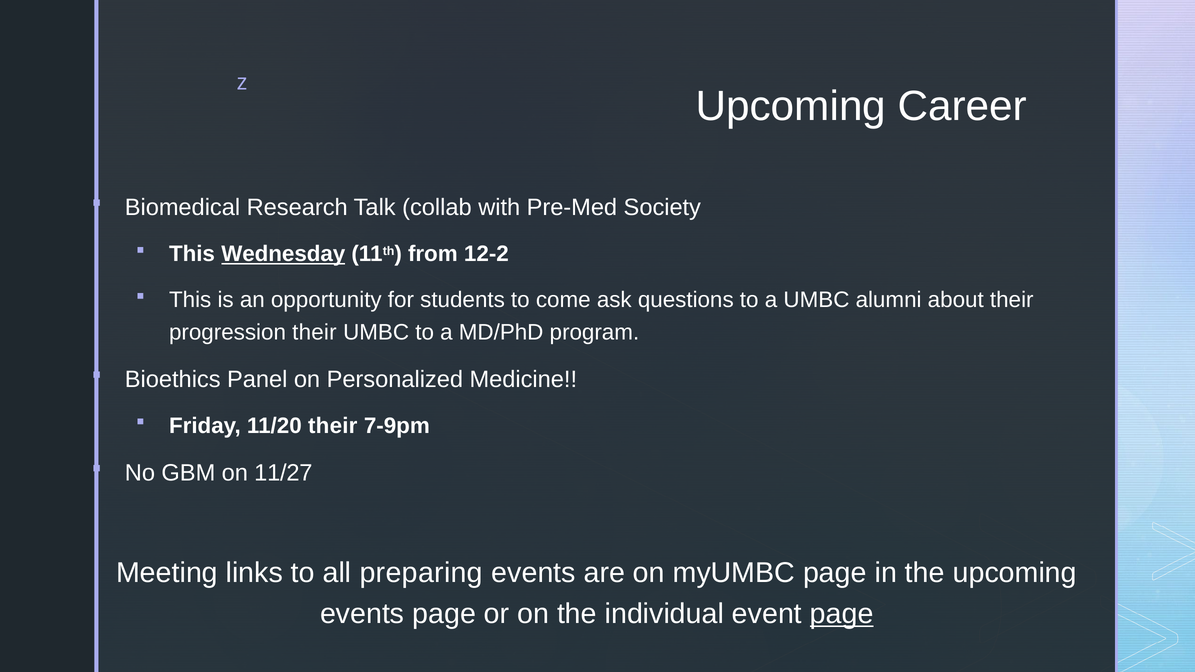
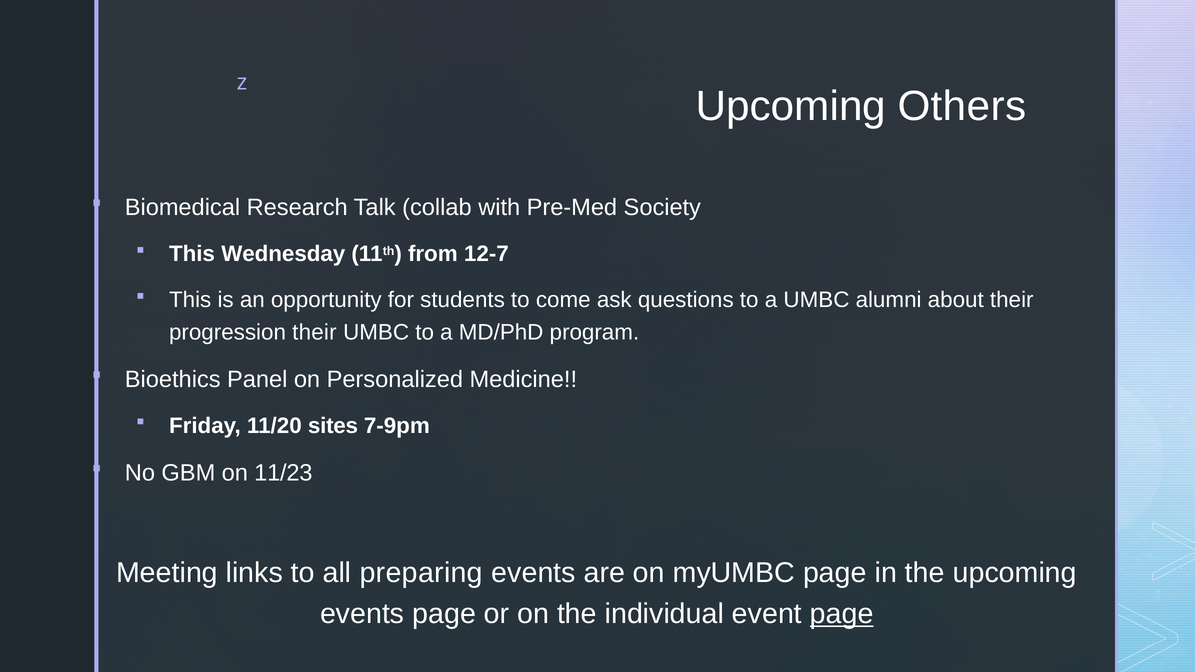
Career: Career -> Others
Wednesday underline: present -> none
12-2: 12-2 -> 12-7
11/20 their: their -> sites
11/27: 11/27 -> 11/23
